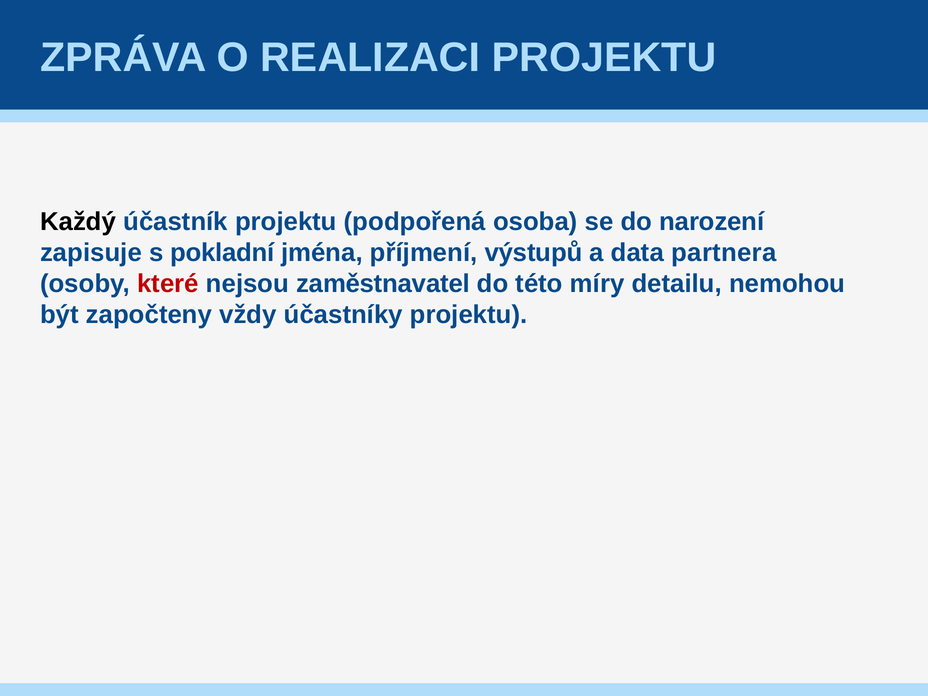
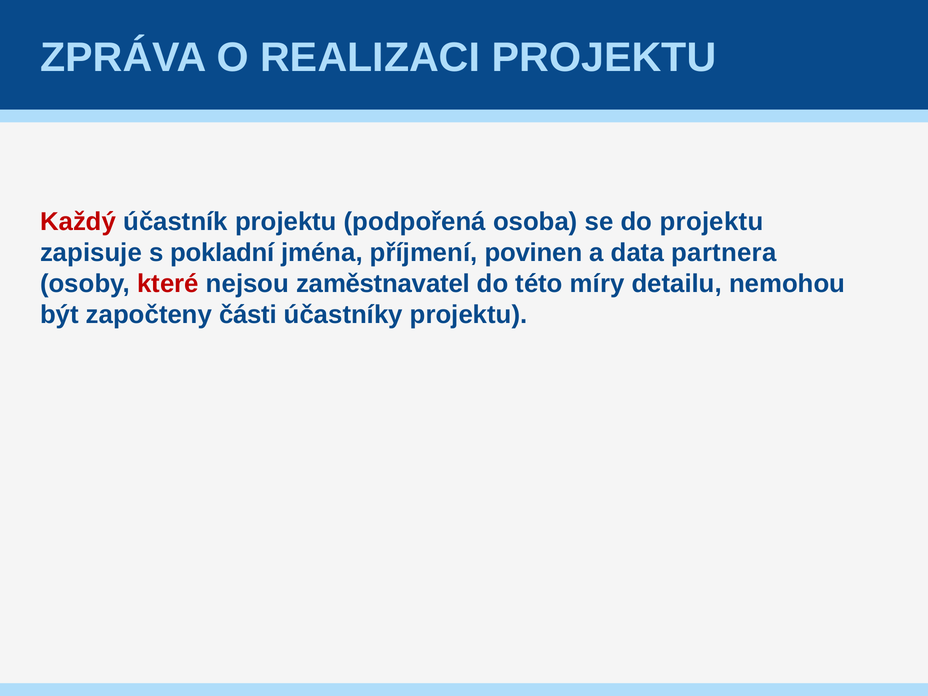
Každý colour: black -> red
do narození: narození -> projektu
výstupů: výstupů -> povinen
vždy: vždy -> části
